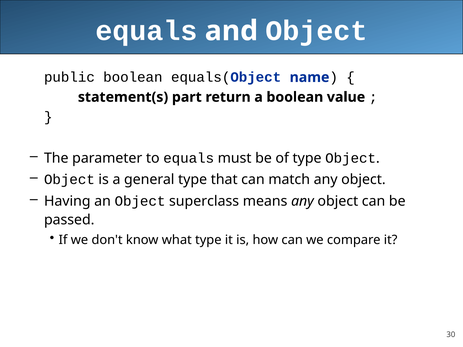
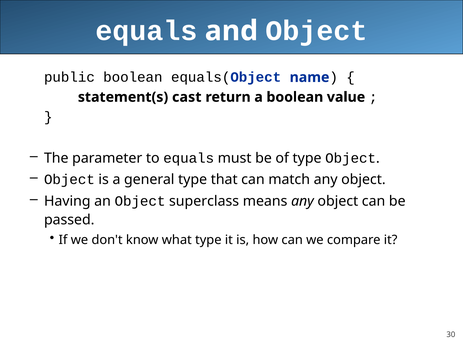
part: part -> cast
